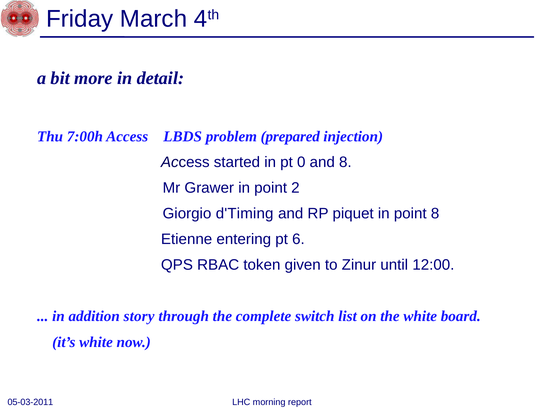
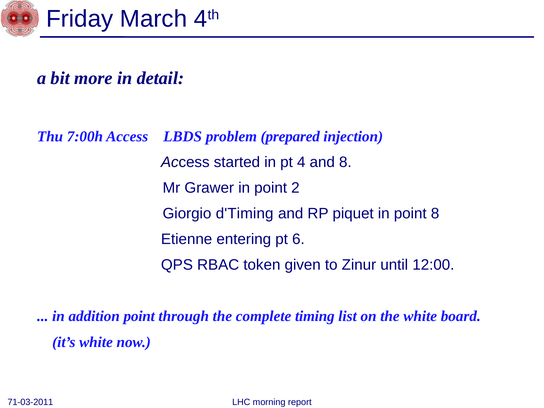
0: 0 -> 4
addition story: story -> point
switch: switch -> timing
05-03-2011: 05-03-2011 -> 71-03-2011
